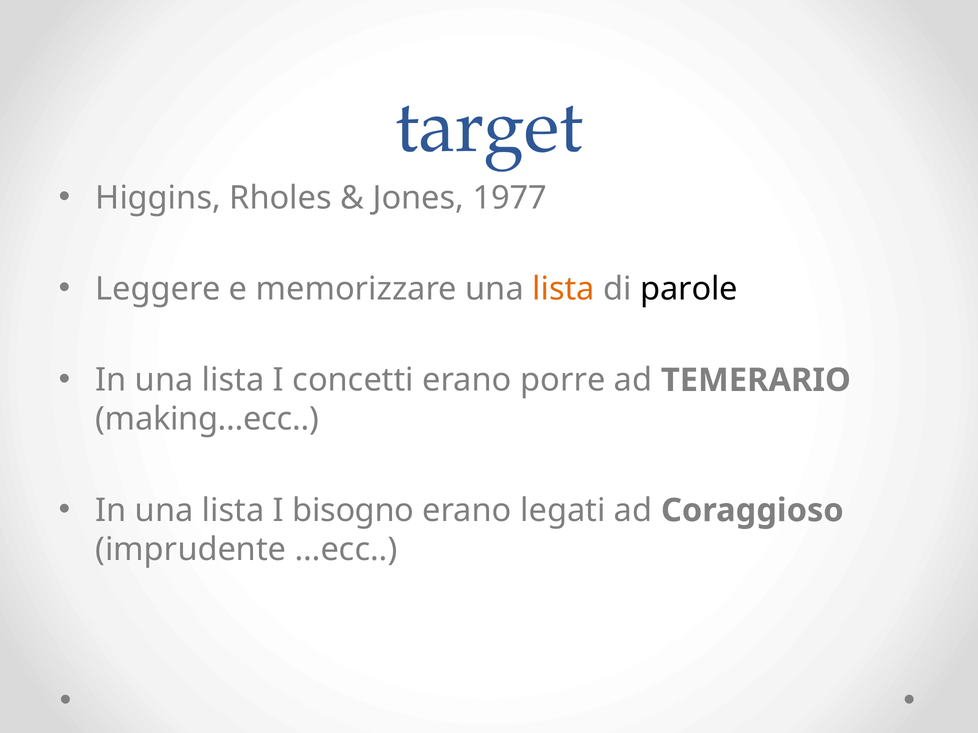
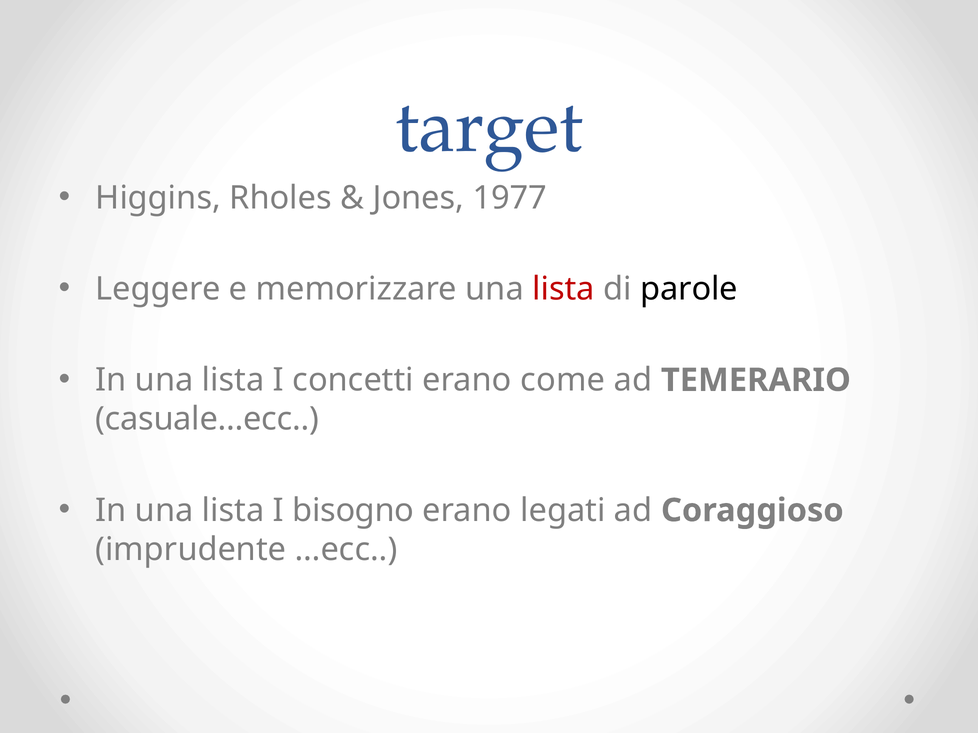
lista at (564, 289) colour: orange -> red
porre: porre -> come
making…ecc: making…ecc -> casuale…ecc
